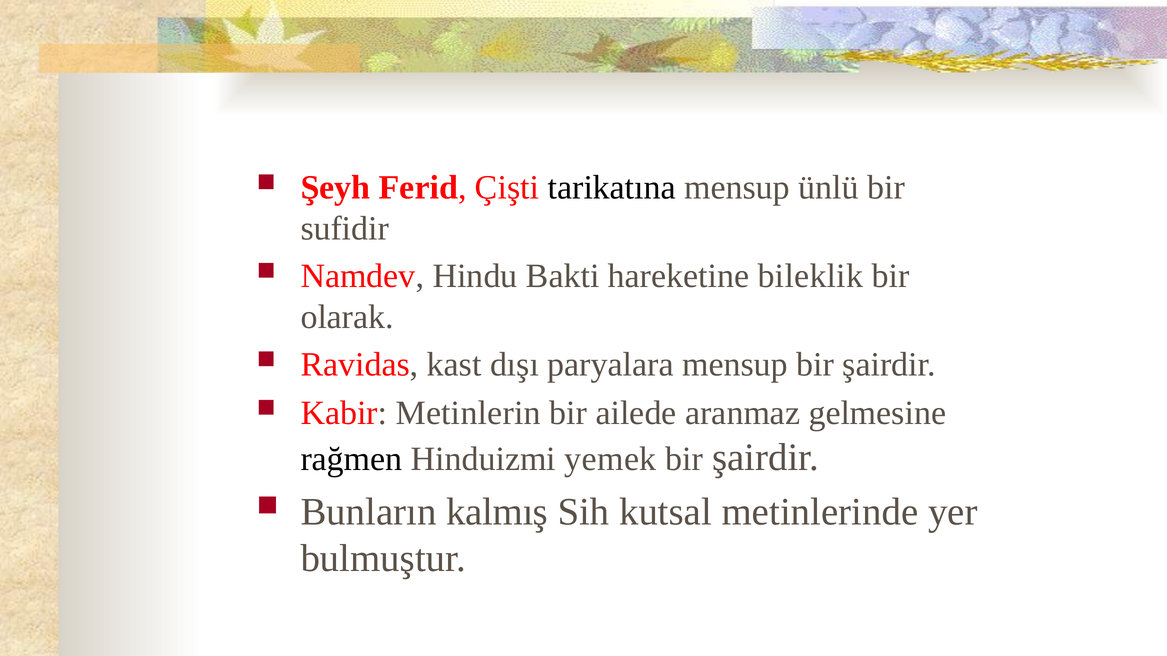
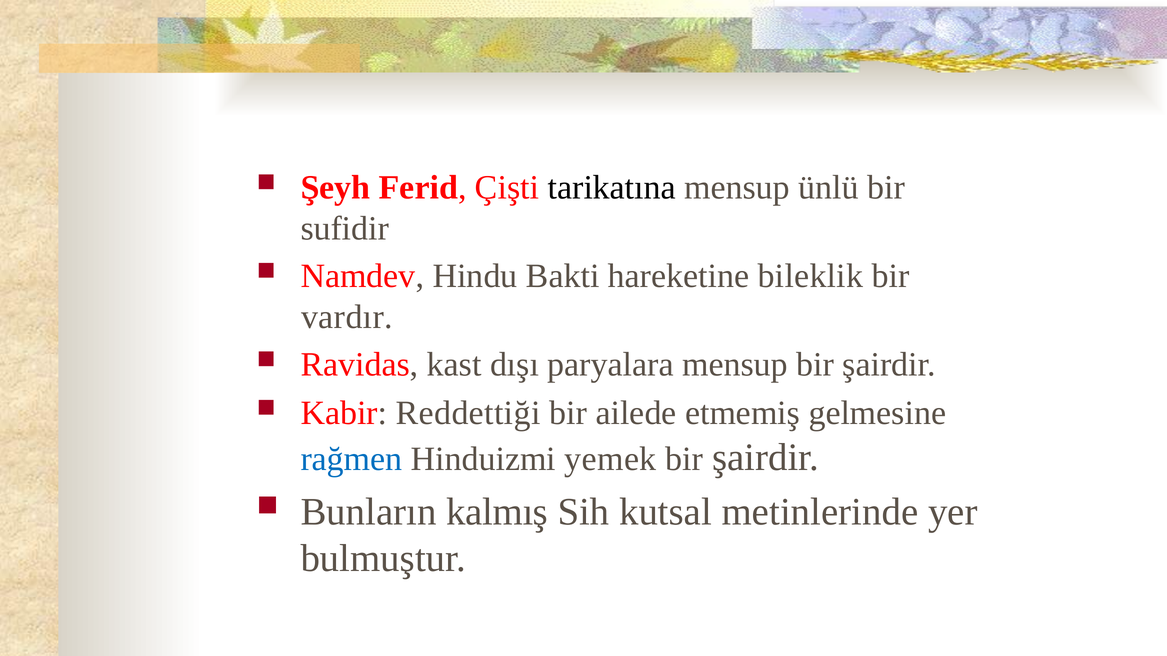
olarak: olarak -> vardır
Metinlerin: Metinlerin -> Reddettiği
aranmaz: aranmaz -> etmemiş
rağmen colour: black -> blue
